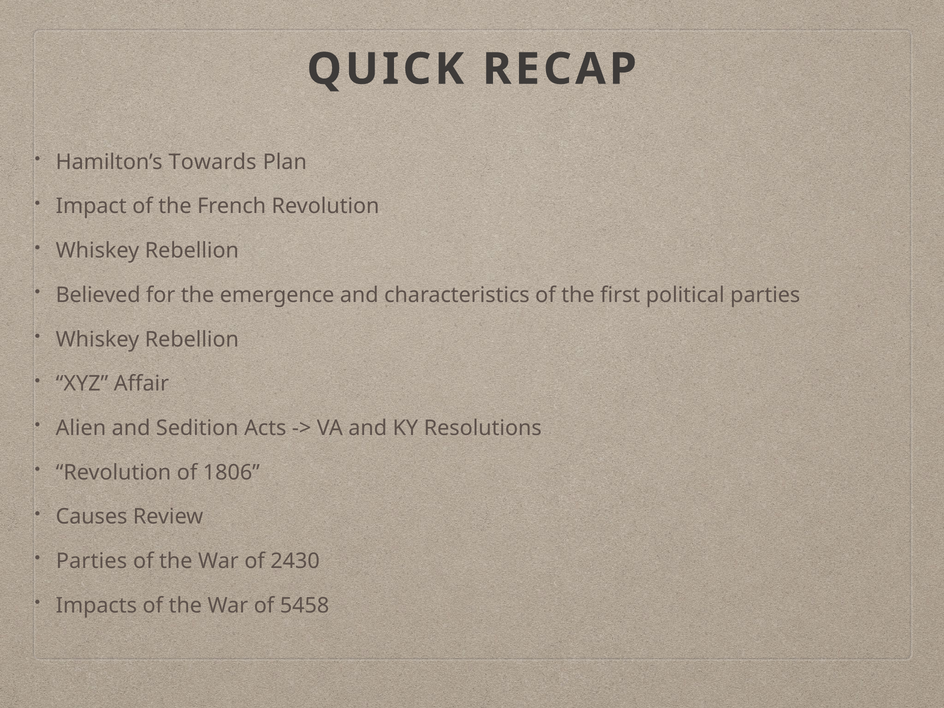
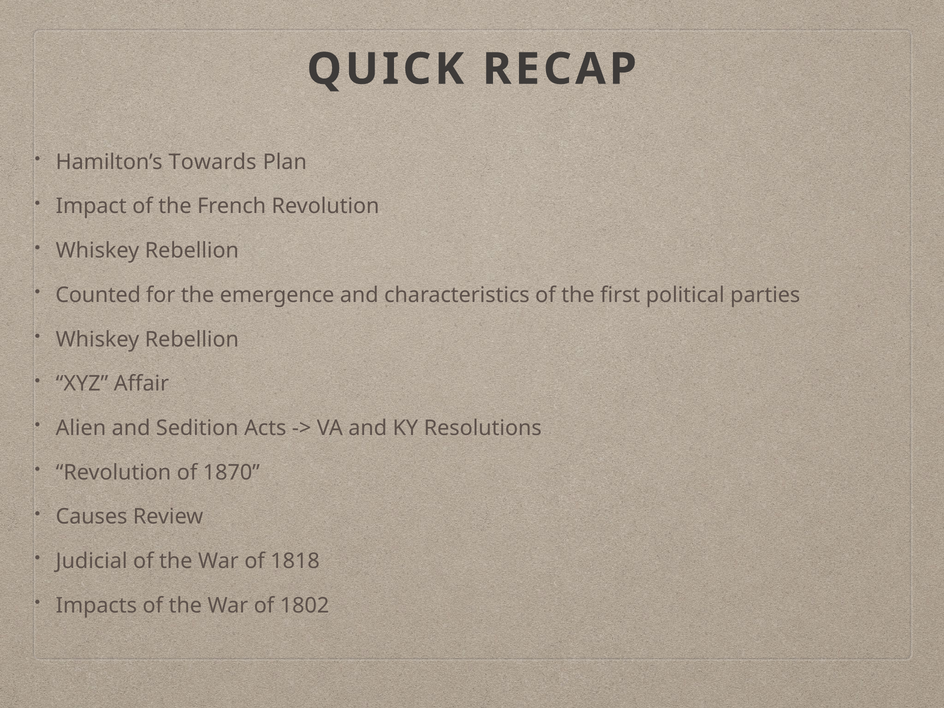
Believed: Believed -> Counted
1806: 1806 -> 1870
Parties at (92, 561): Parties -> Judicial
2430: 2430 -> 1818
5458: 5458 -> 1802
